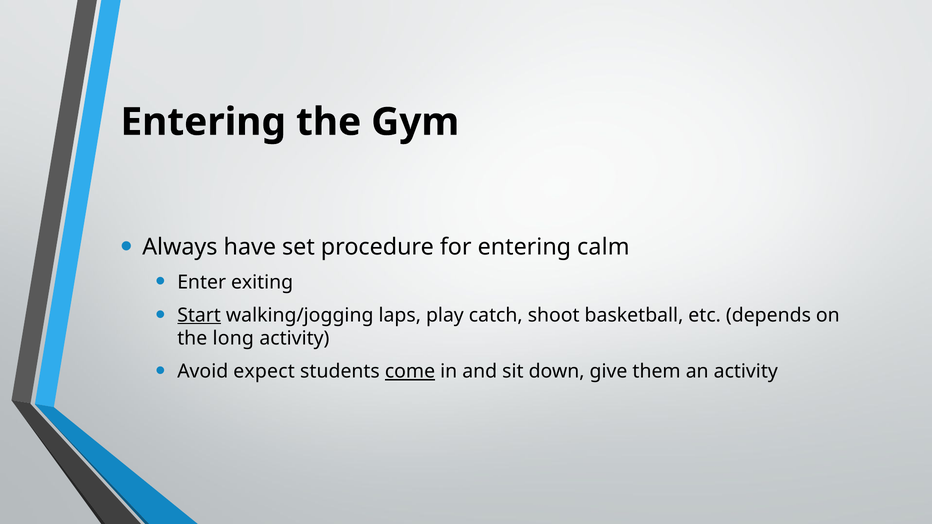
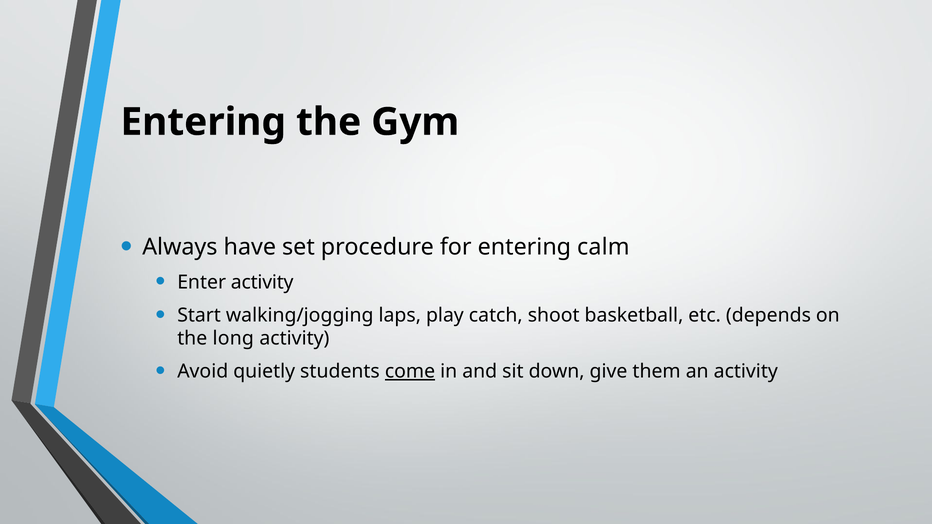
Enter exiting: exiting -> activity
Start underline: present -> none
expect: expect -> quietly
